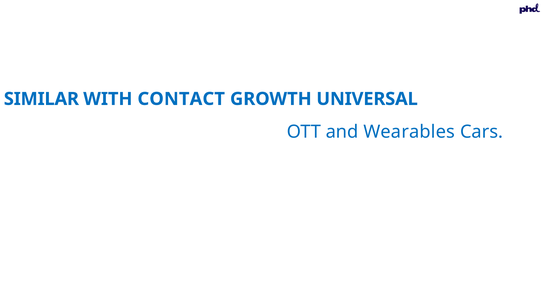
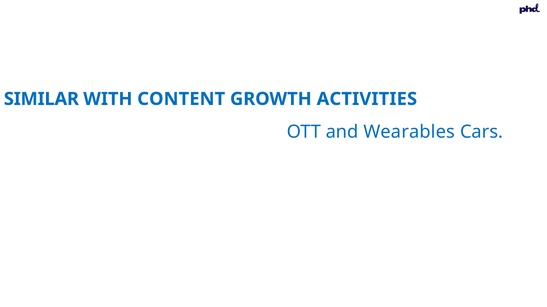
CONTACT: CONTACT -> CONTENT
UNIVERSAL: UNIVERSAL -> ACTIVITIES
